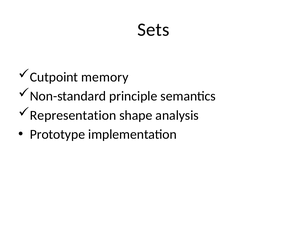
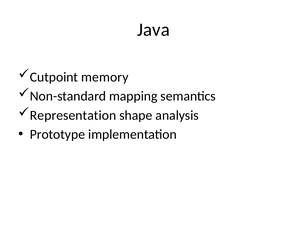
Sets: Sets -> Java
principle: principle -> mapping
